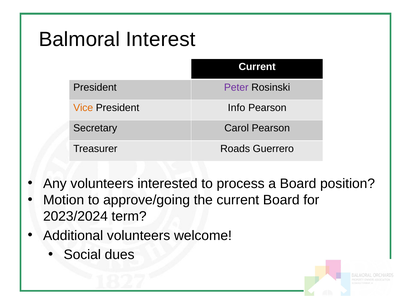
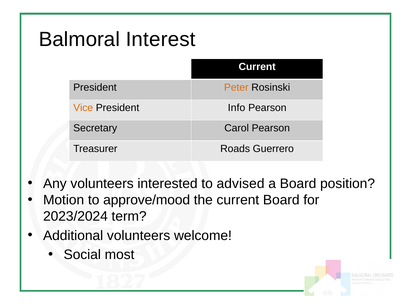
Peter colour: purple -> orange
process: process -> advised
approve/going: approve/going -> approve/mood
dues: dues -> most
